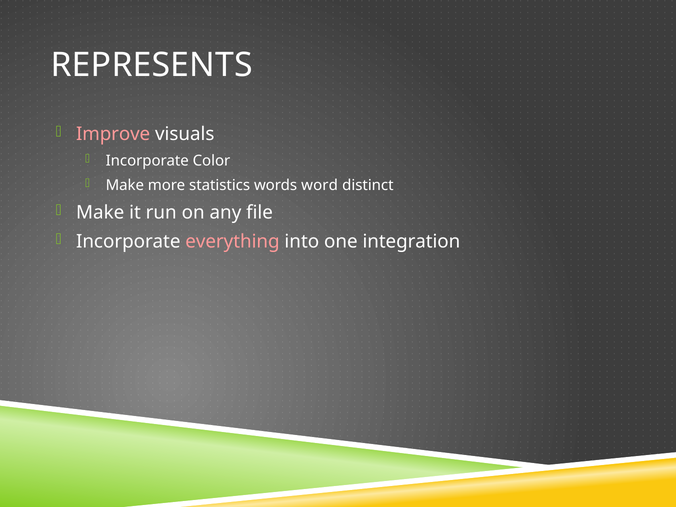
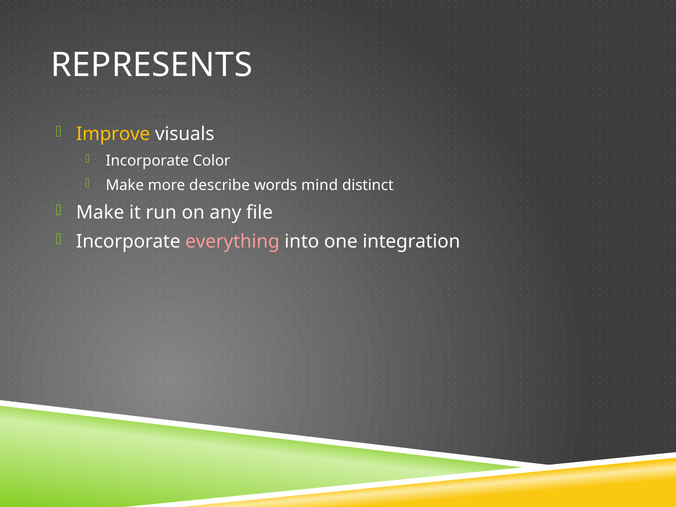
Improve colour: pink -> yellow
statistics: statistics -> describe
word: word -> mind
